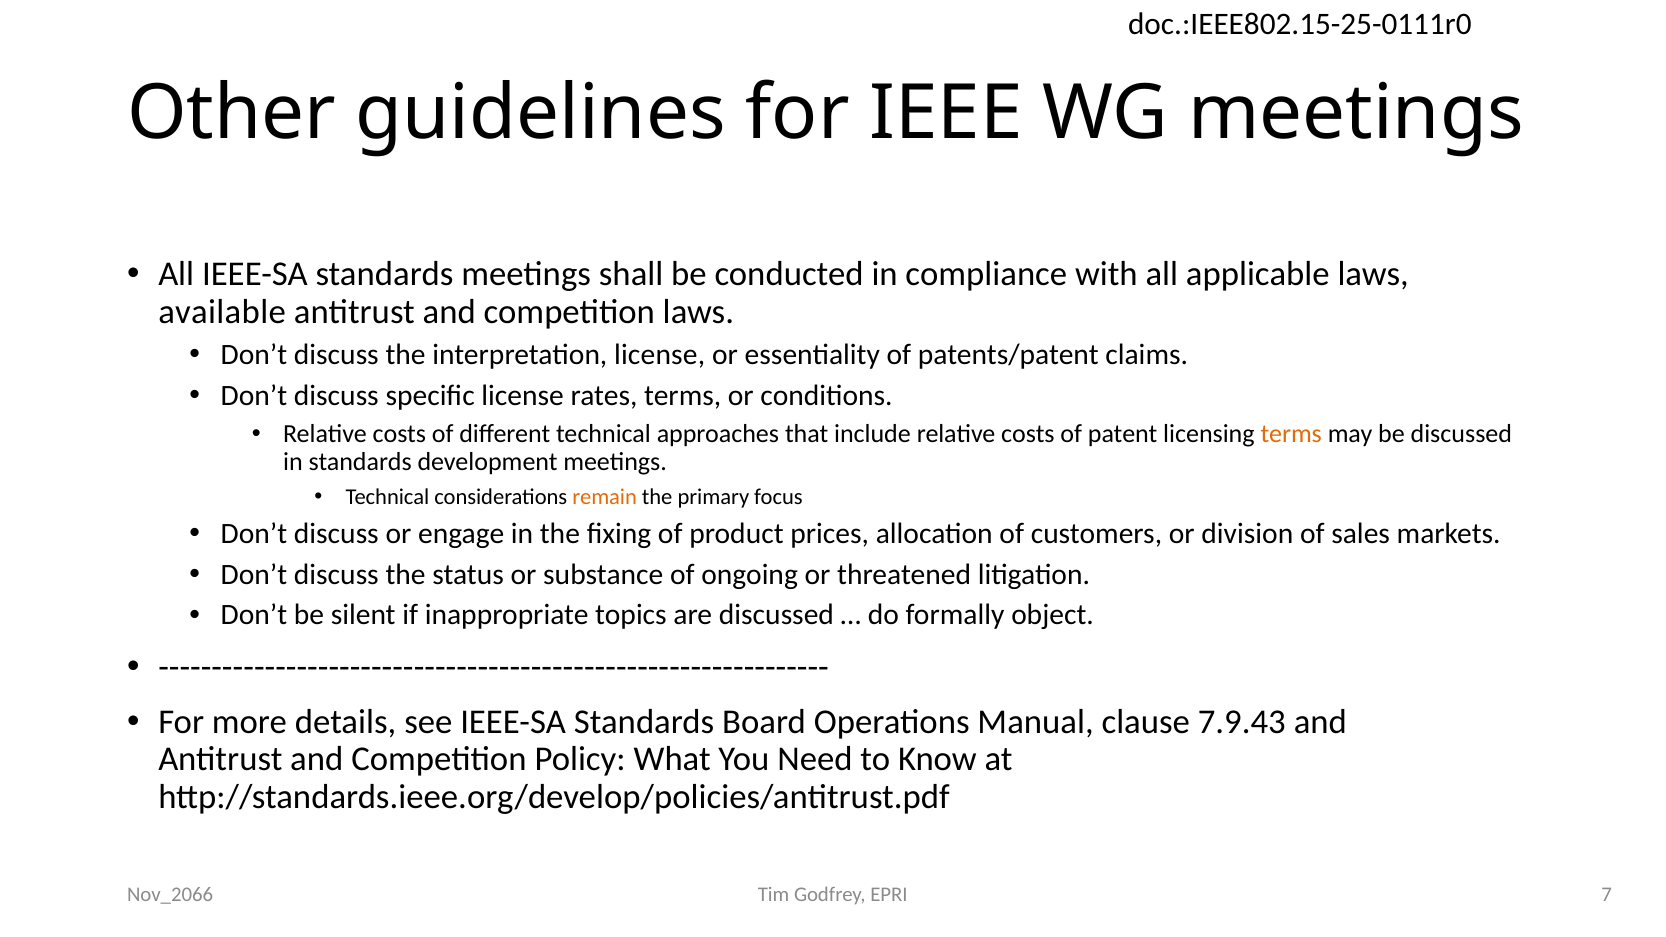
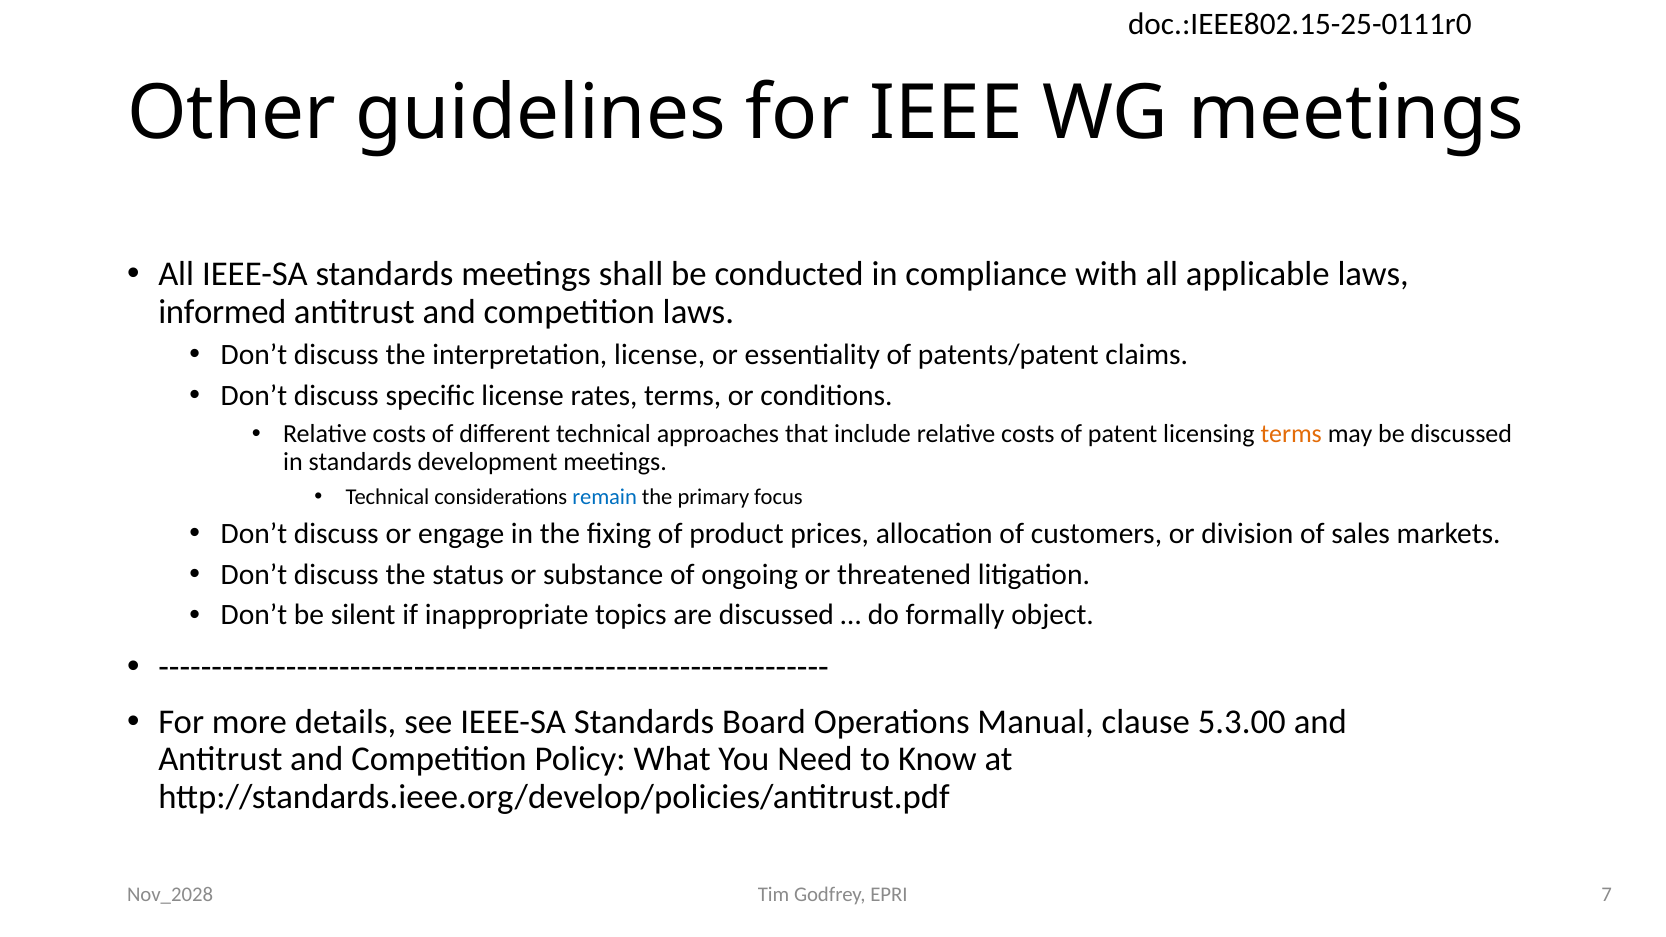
available: available -> informed
remain colour: orange -> blue
7.9.43: 7.9.43 -> 5.3.00
Nov_2066: Nov_2066 -> Nov_2028
